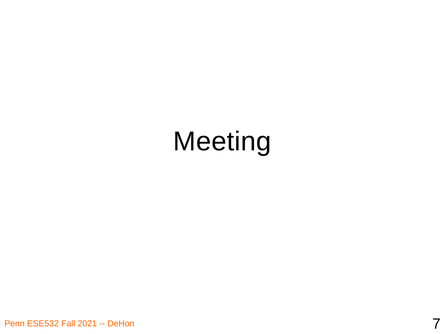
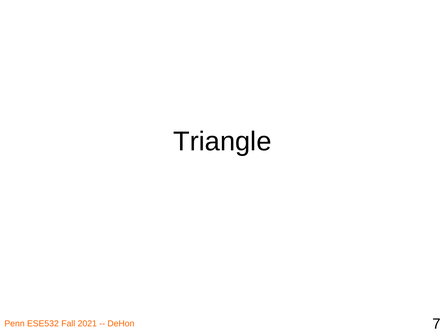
Meeting: Meeting -> Triangle
